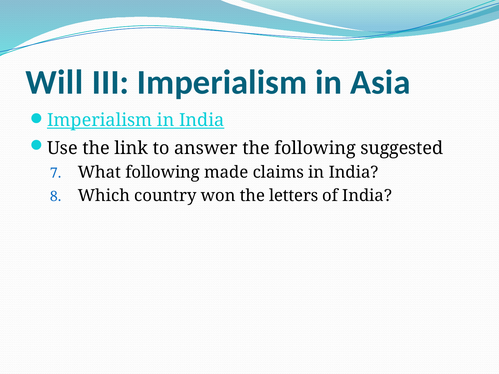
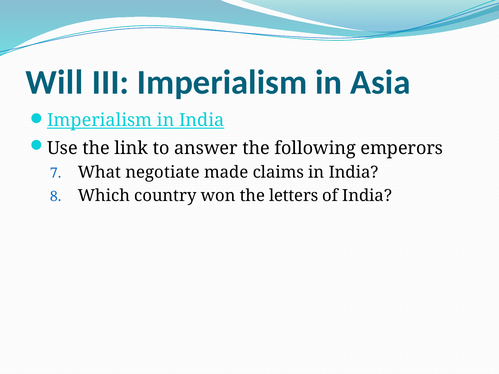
suggested: suggested -> emperors
What following: following -> negotiate
